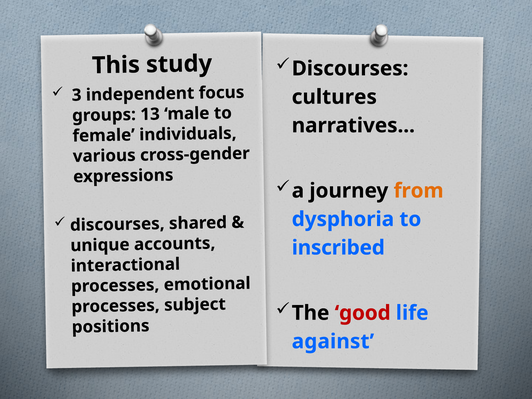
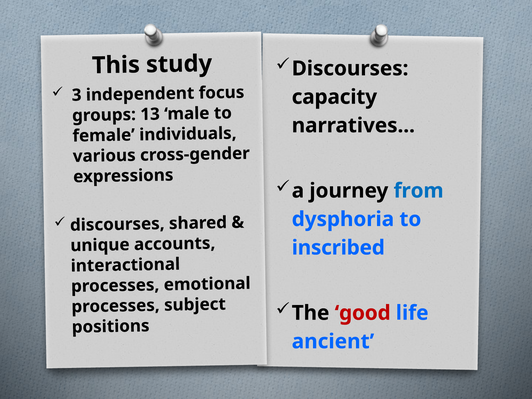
cultures: cultures -> capacity
from colour: orange -> blue
against: against -> ancient
